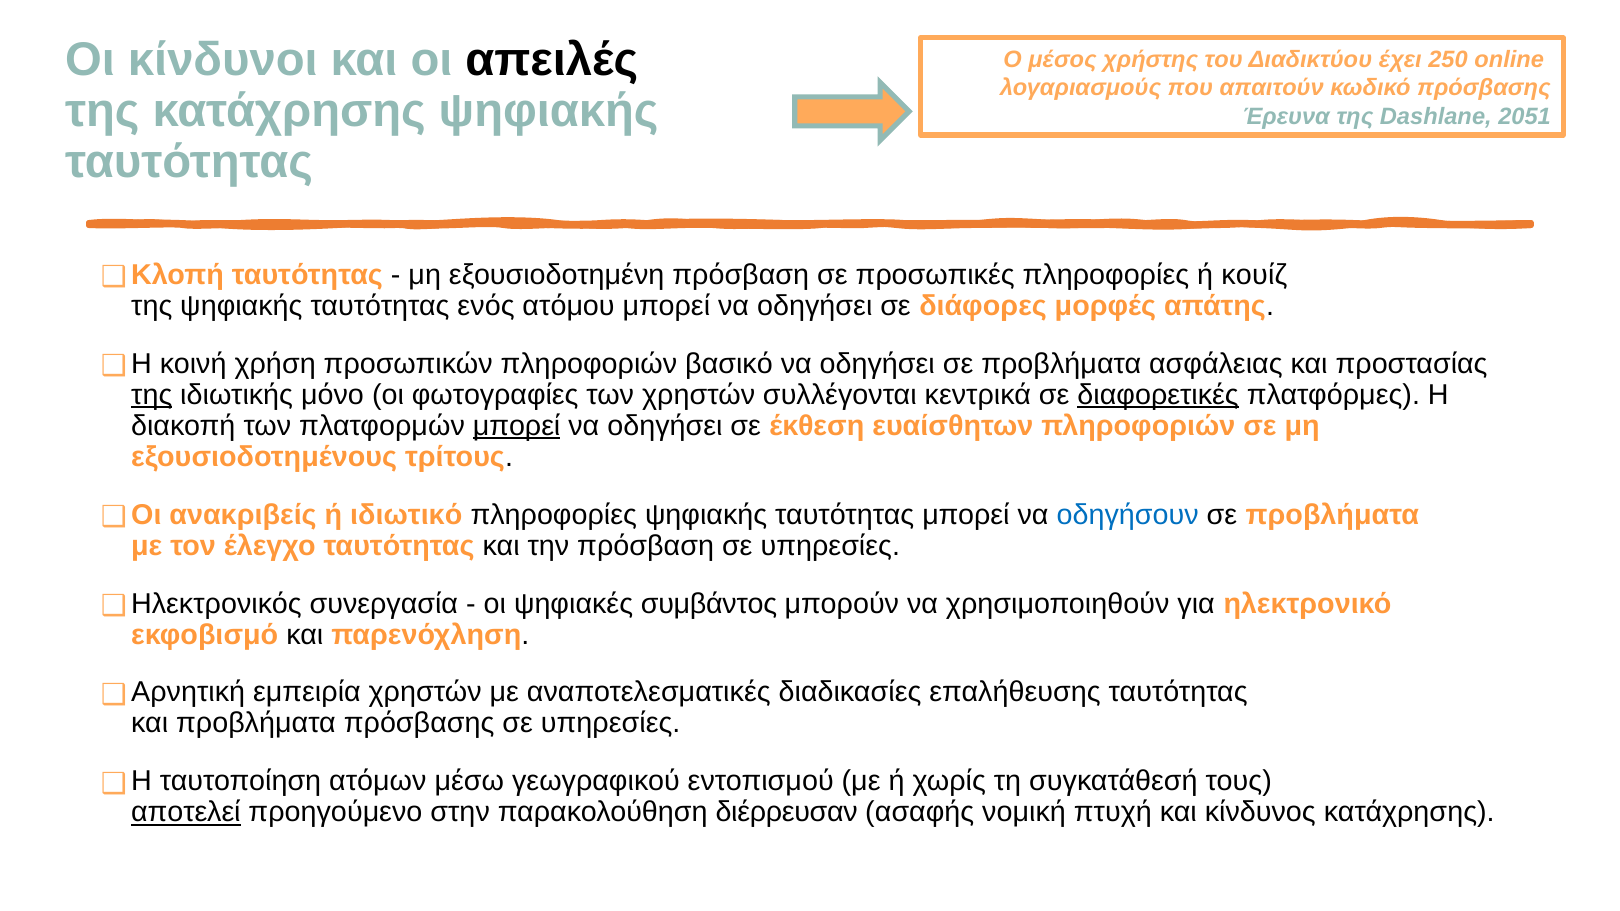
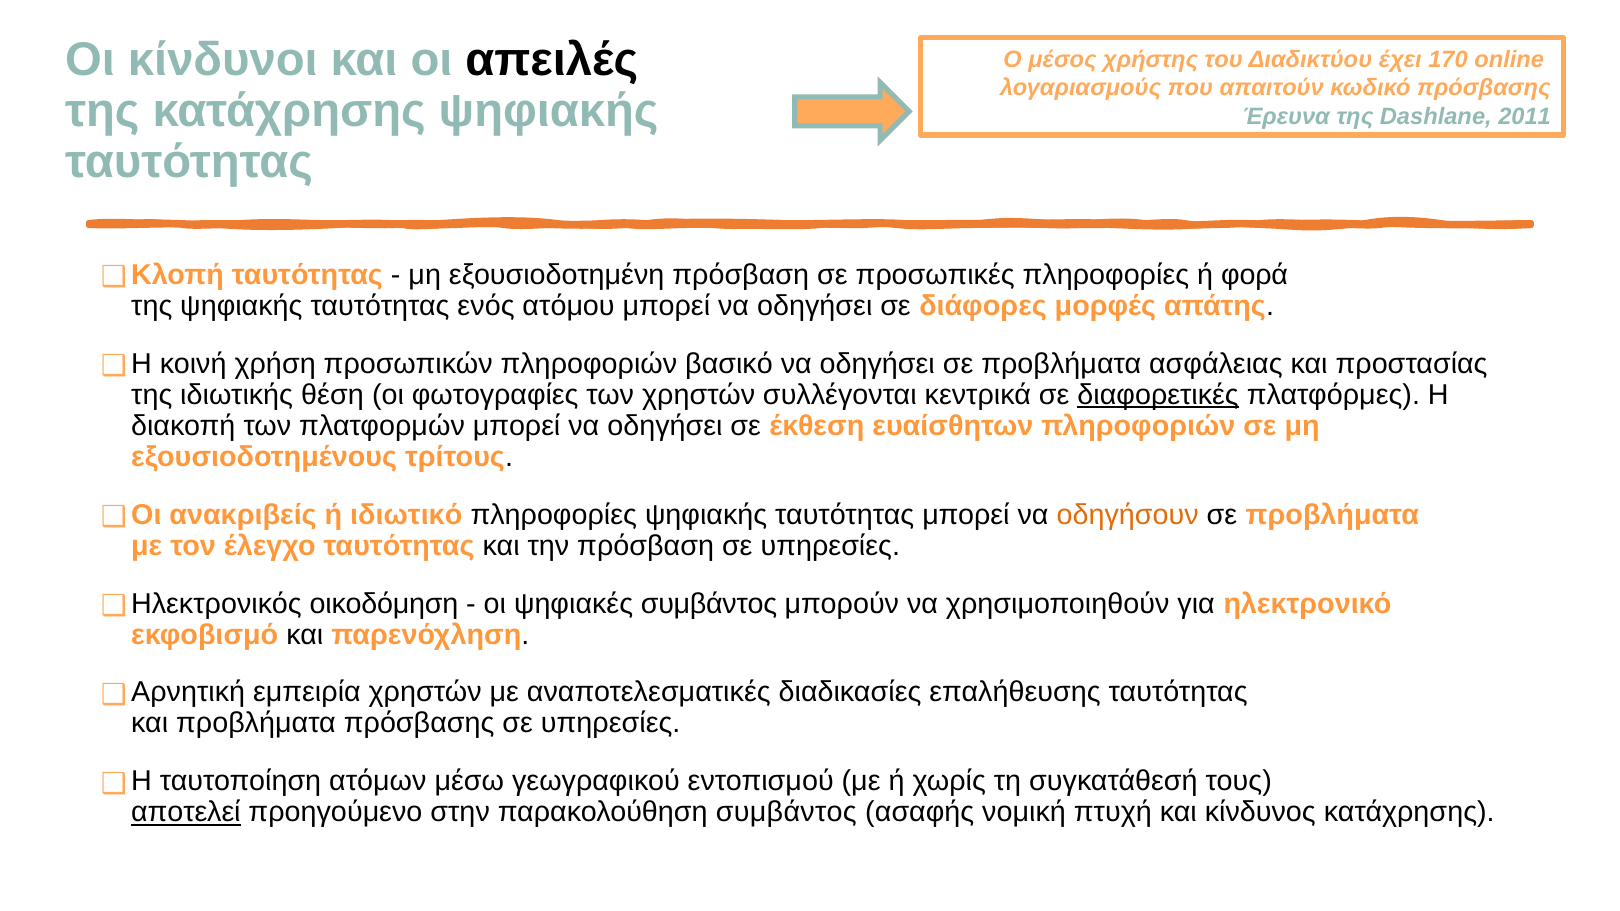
250: 250 -> 170
2051: 2051 -> 2011
κουίζ: κουίζ -> φορά
της at (152, 395) underline: present -> none
μόνο: μόνο -> θέση
μπορεί at (517, 426) underline: present -> none
οδηγήσουν colour: blue -> orange
συνεργασία: συνεργασία -> οικοδόμηση
παρακολούθηση διέρρευσαν: διέρρευσαν -> συμβάντος
